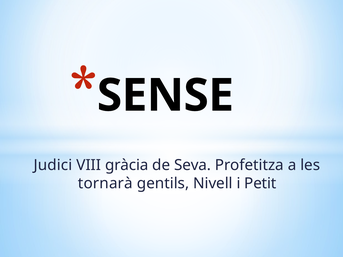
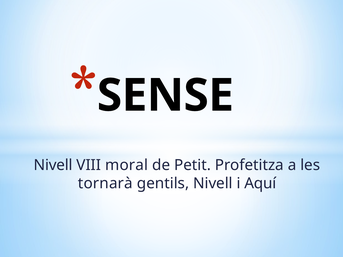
Judici at (53, 165): Judici -> Nivell
gràcia: gràcia -> moral
Seva: Seva -> Petit
Petit: Petit -> Aquí
